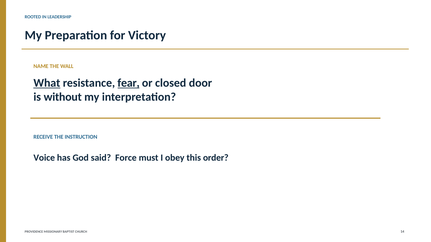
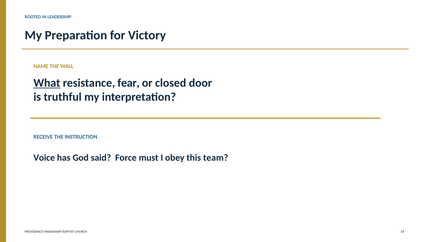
fear underline: present -> none
without: without -> truthful
order: order -> team
